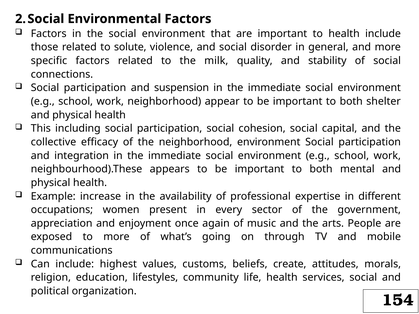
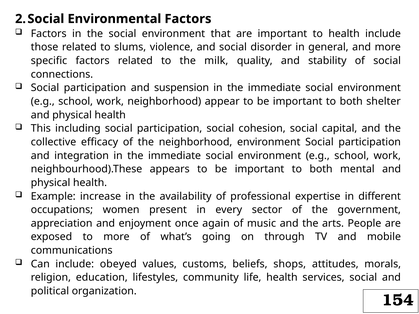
solute: solute -> slums
highest: highest -> obeyed
create: create -> shops
